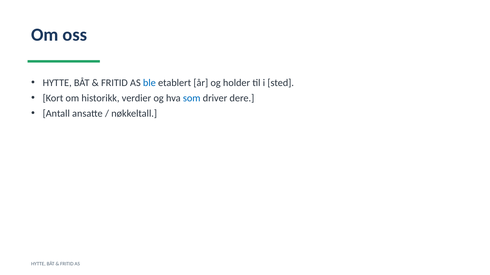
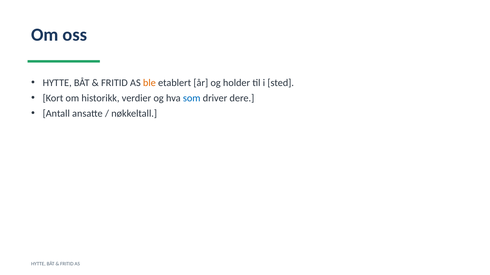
ble colour: blue -> orange
